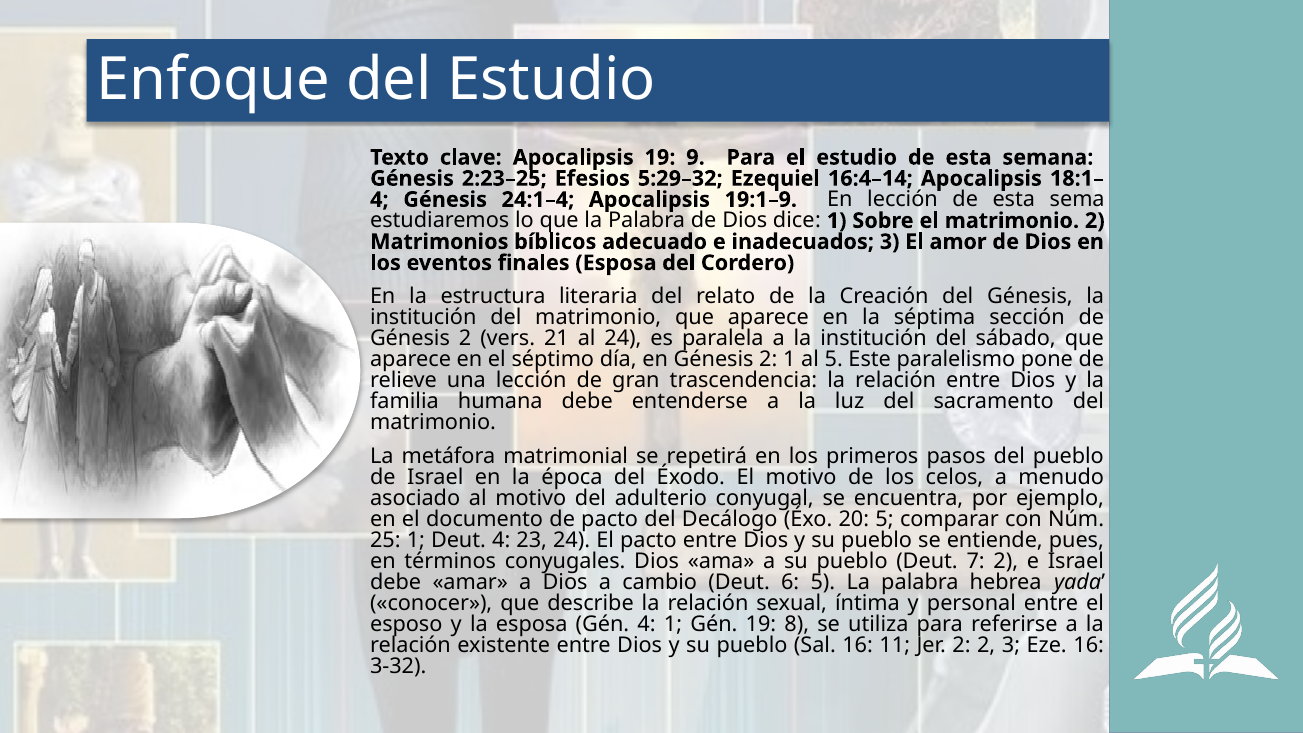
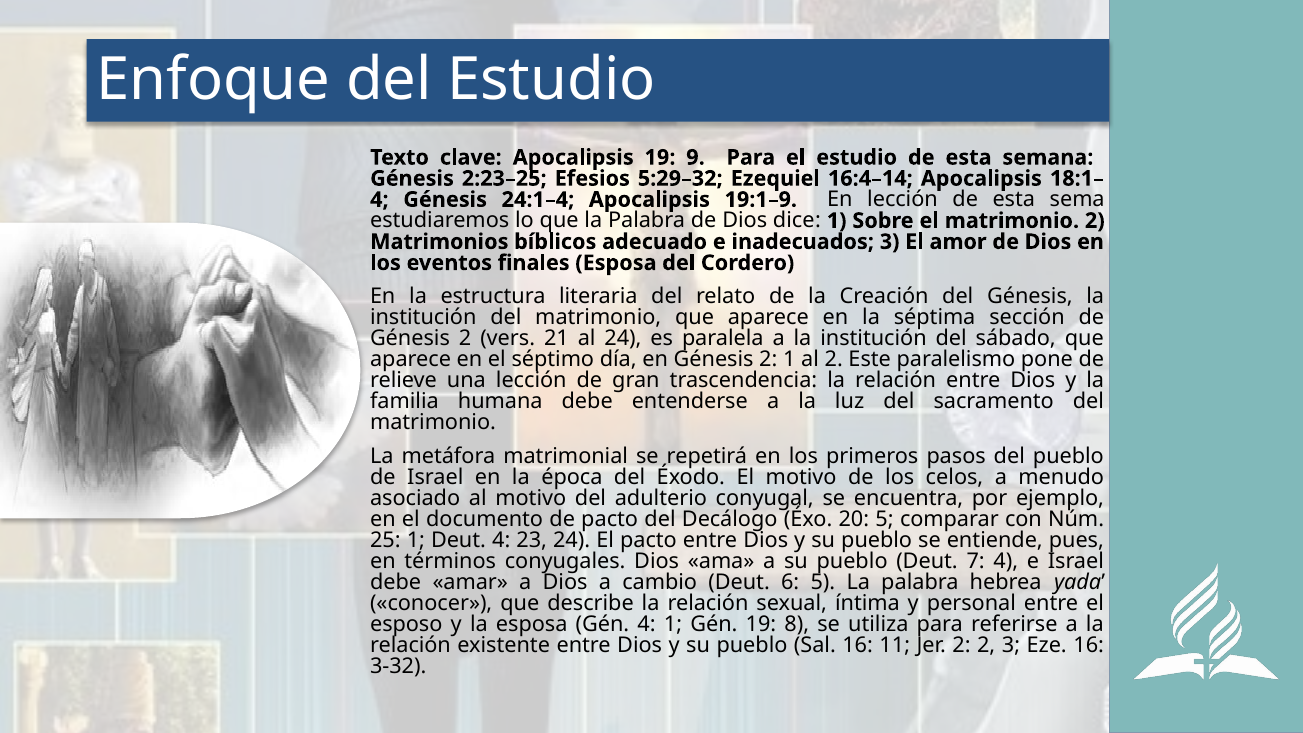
al 5: 5 -> 2
7 2: 2 -> 4
